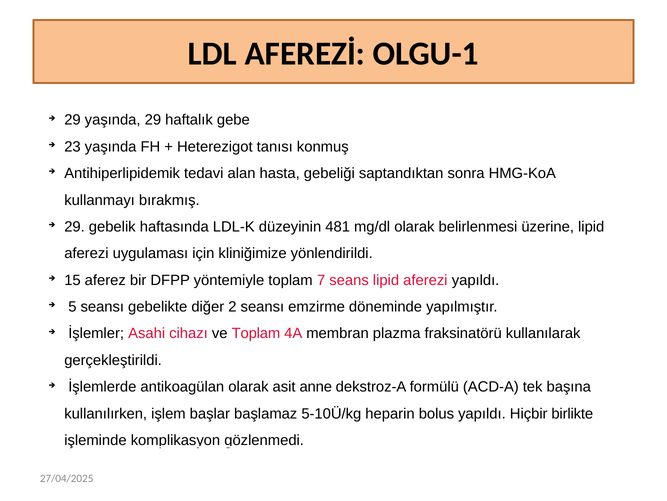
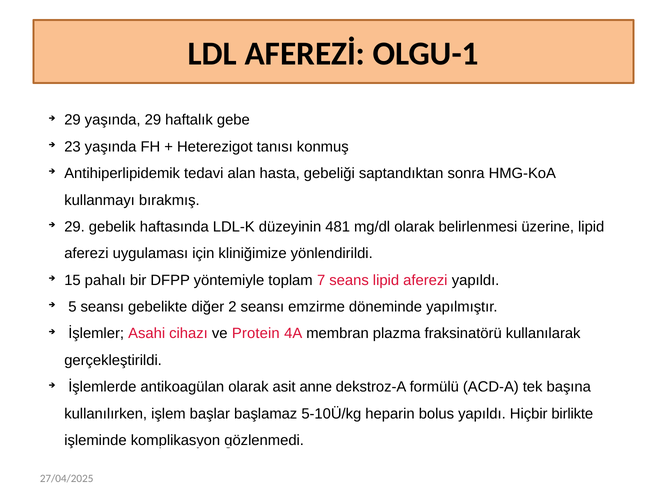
aferez: aferez -> pahalı
ve Toplam: Toplam -> Protein
